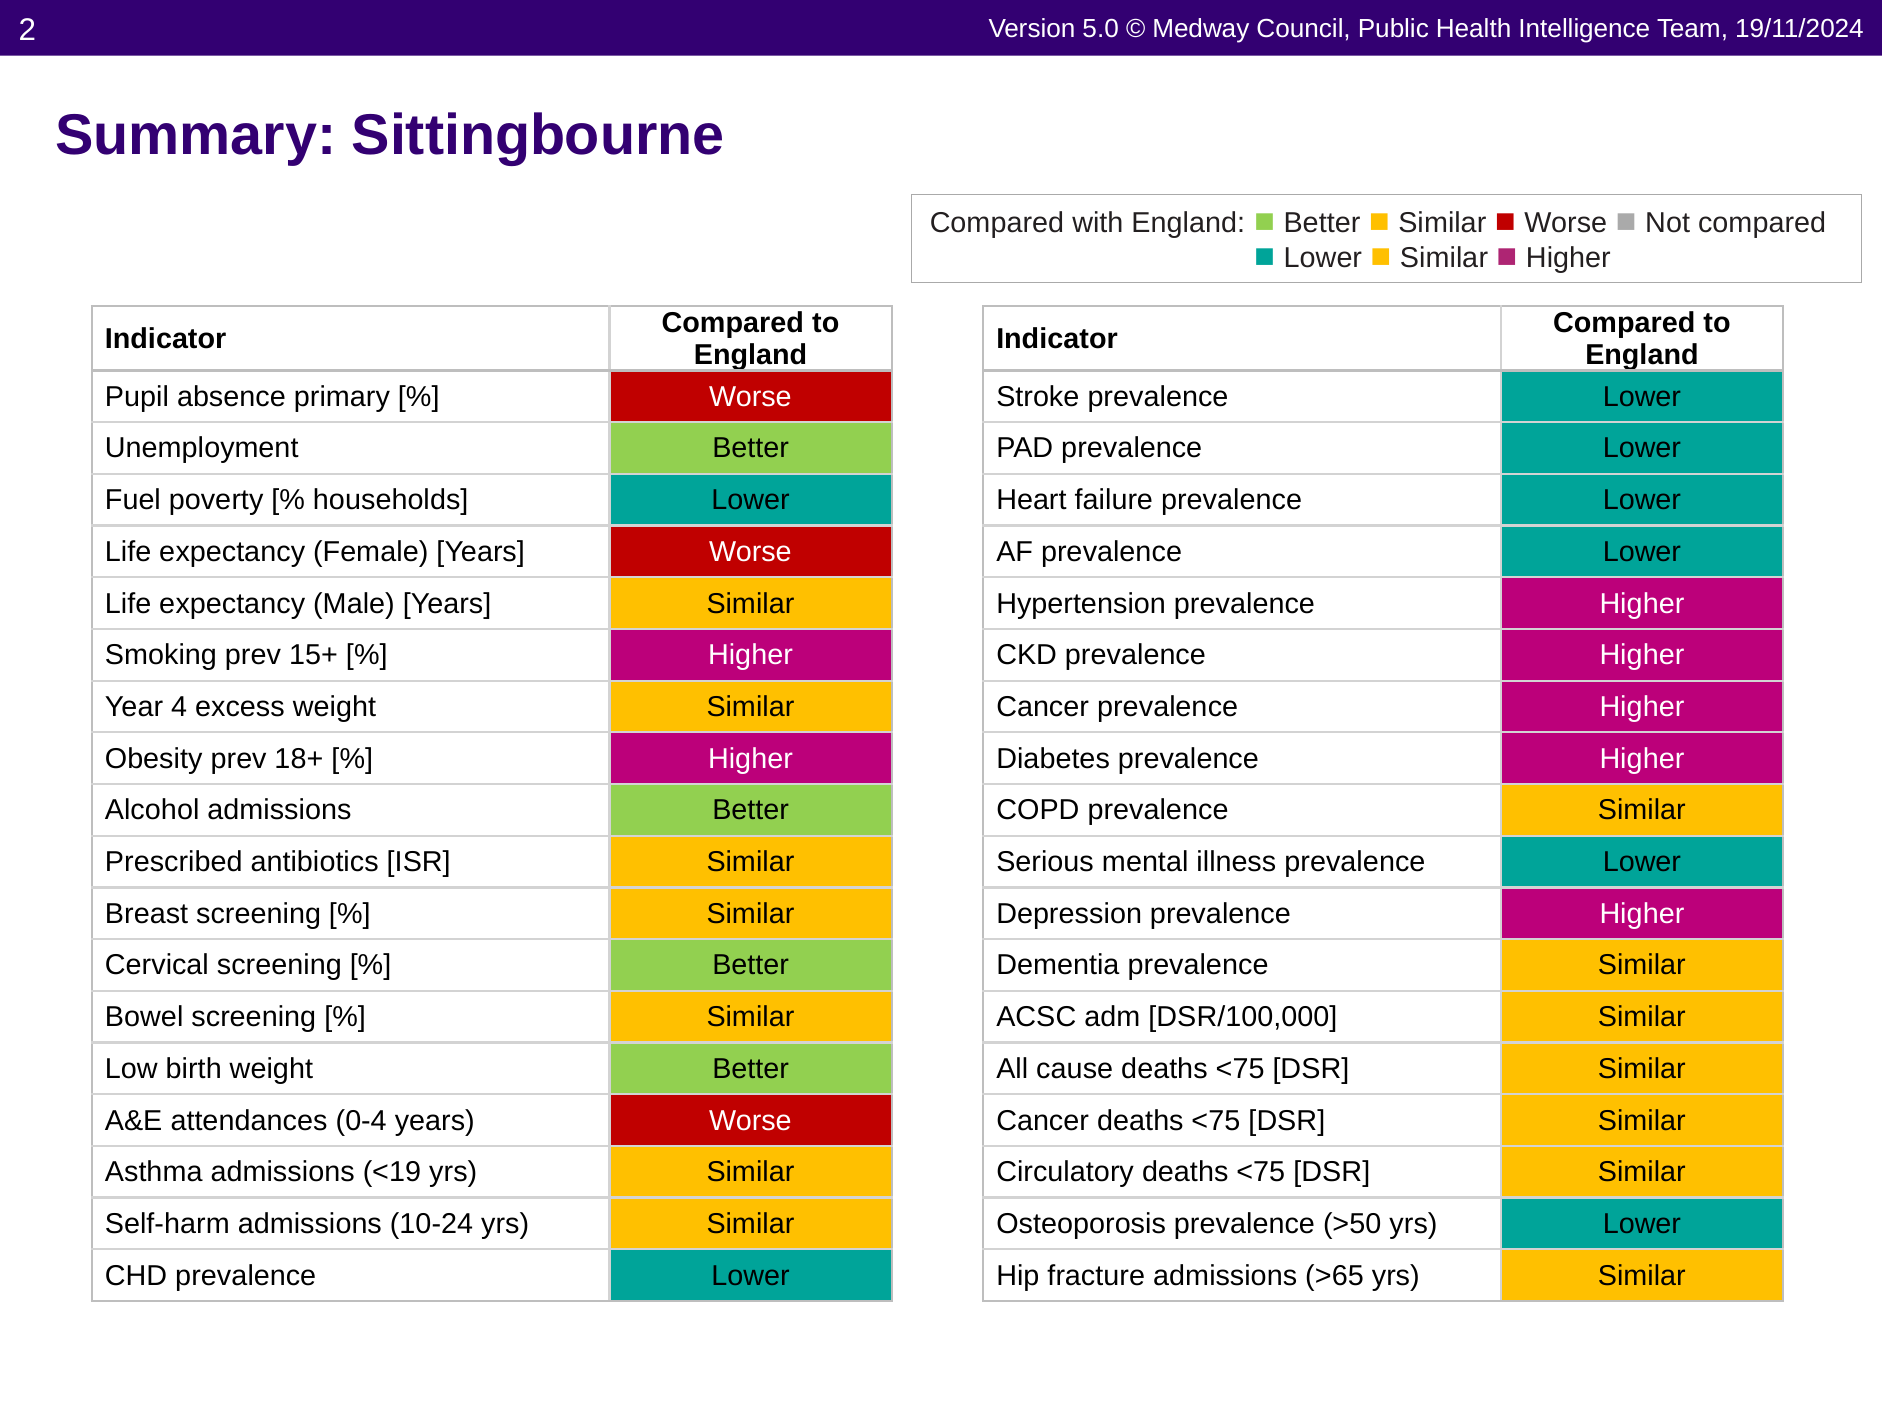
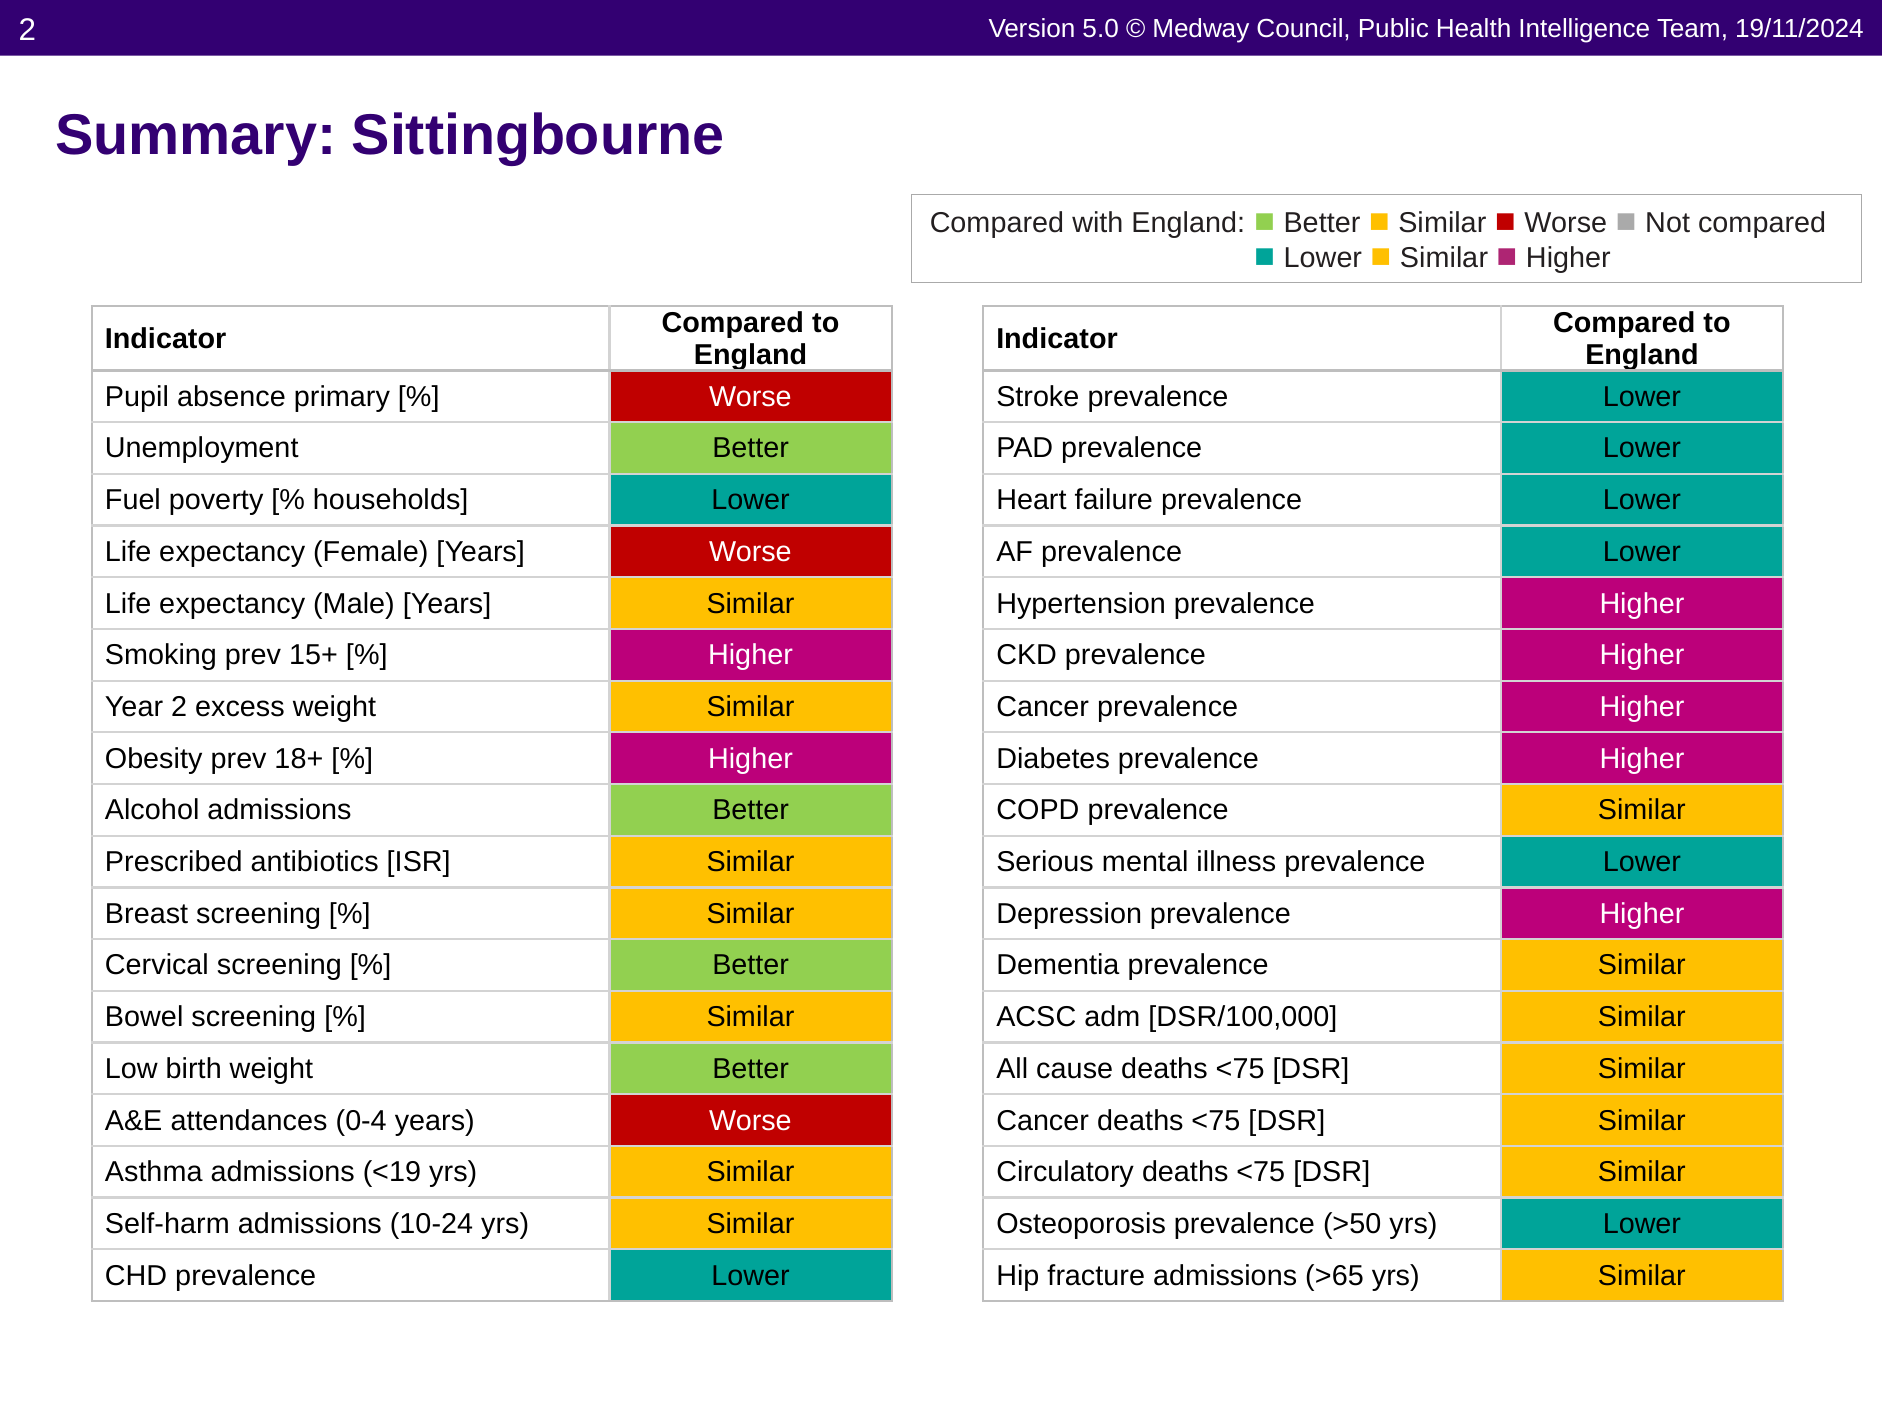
Year 4: 4 -> 2
